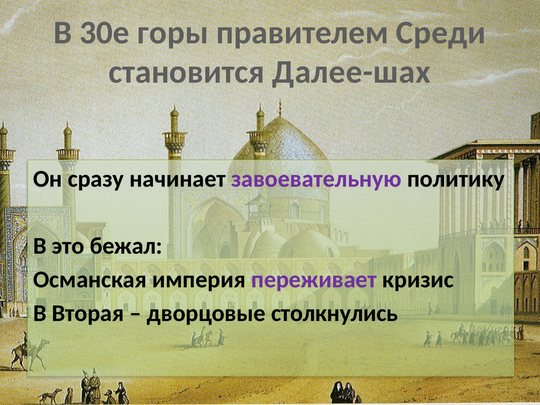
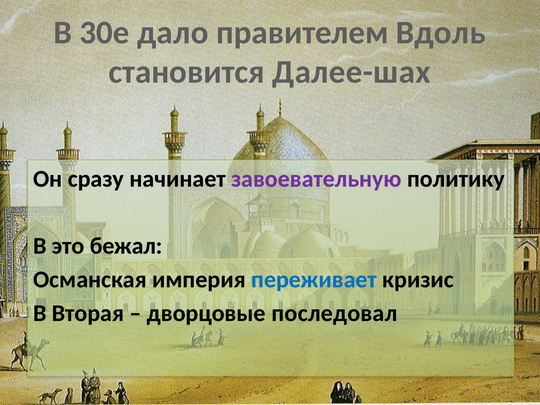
горы: горы -> дало
Среди: Среди -> Вдоль
переживает colour: purple -> blue
столкнулись: столкнулись -> последовал
